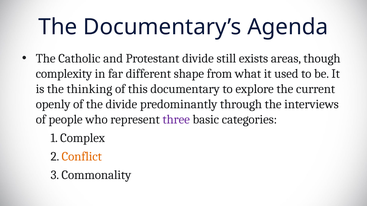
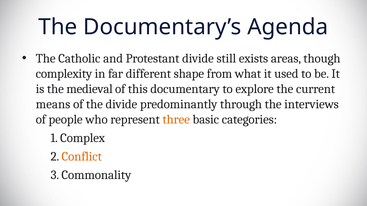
thinking: thinking -> medieval
openly: openly -> means
three colour: purple -> orange
